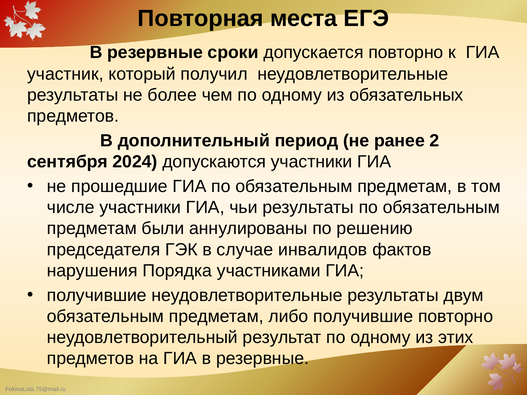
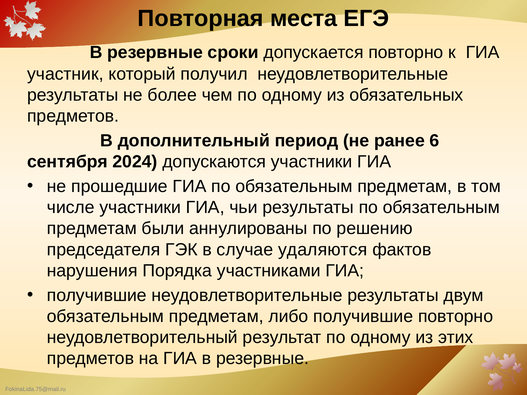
2: 2 -> 6
инвалидов: инвалидов -> удаляются
